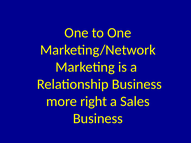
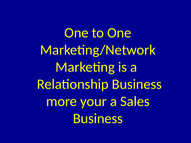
right: right -> your
